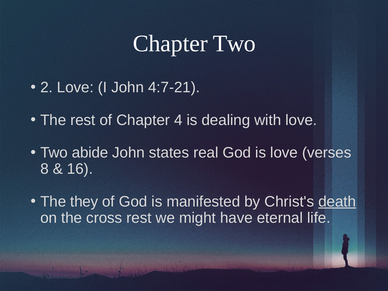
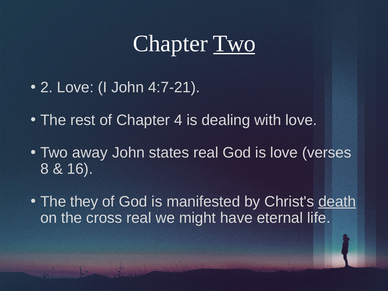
Two at (234, 43) underline: none -> present
abide: abide -> away
cross rest: rest -> real
